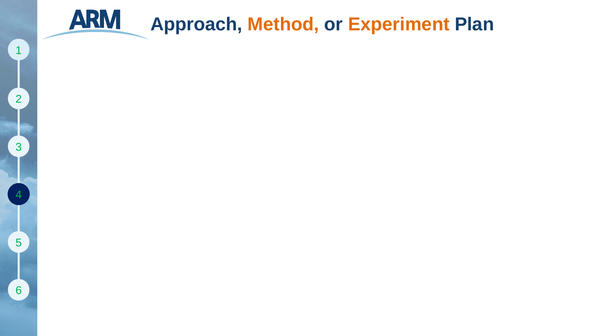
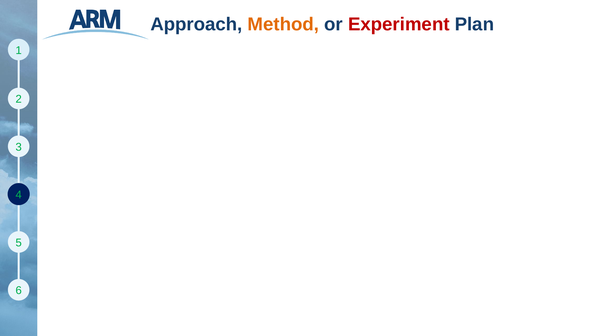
Experiment colour: orange -> red
